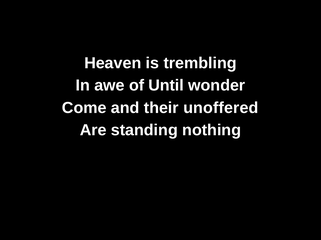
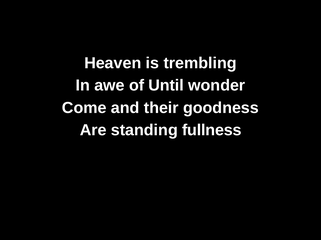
unoffered: unoffered -> goodness
nothing: nothing -> fullness
